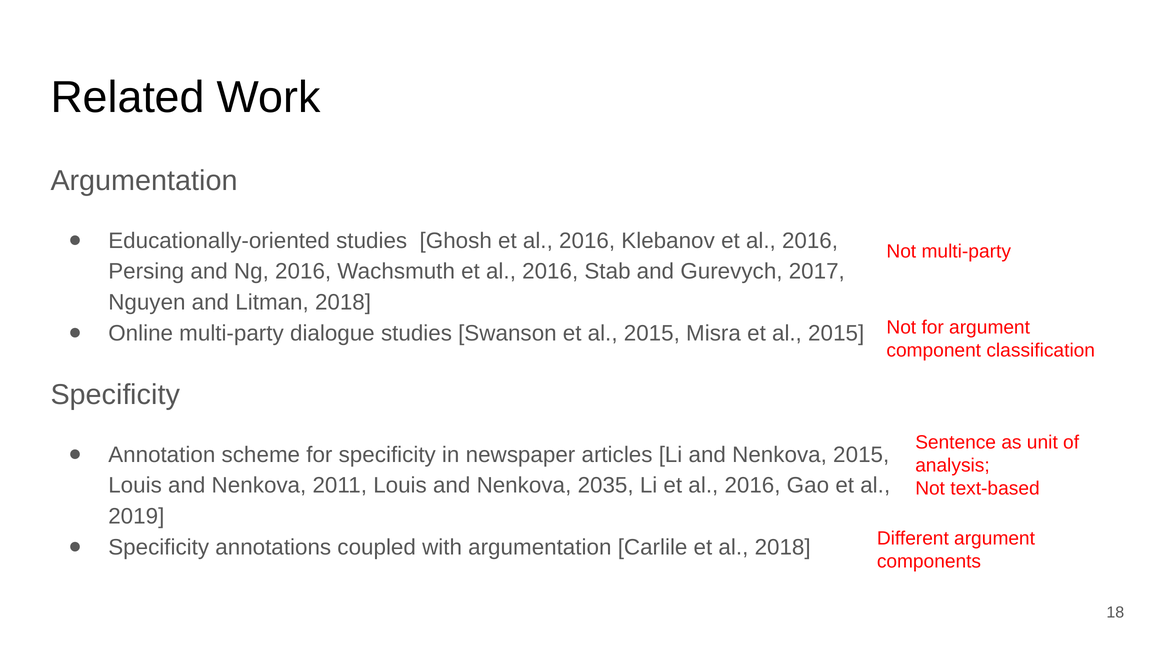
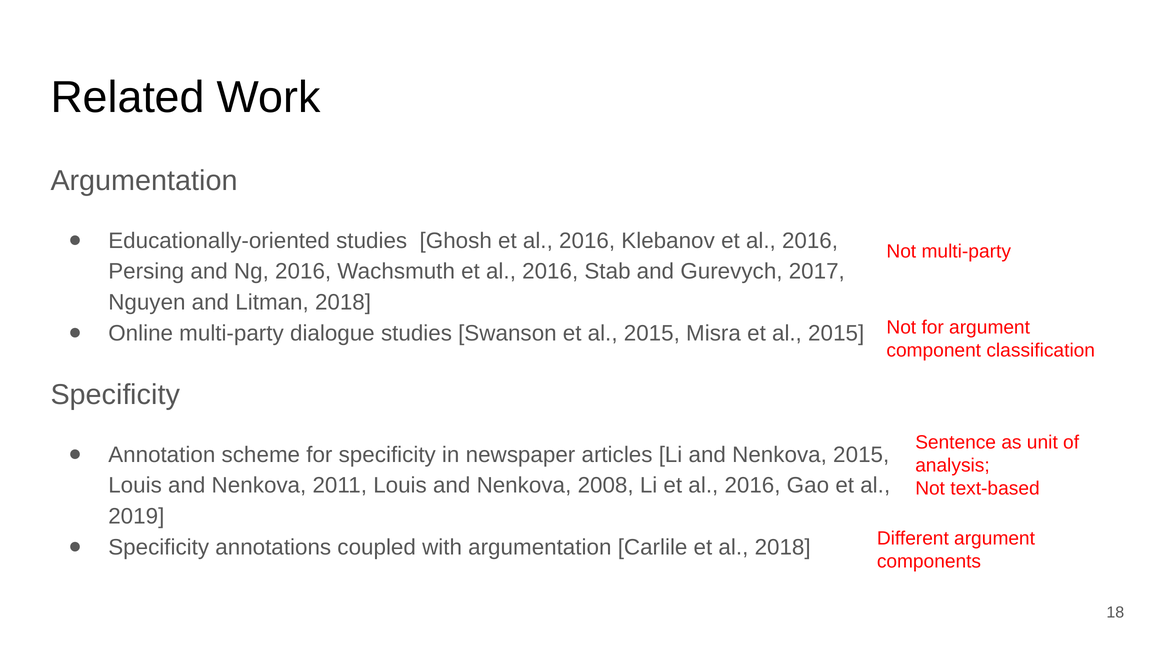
2035: 2035 -> 2008
